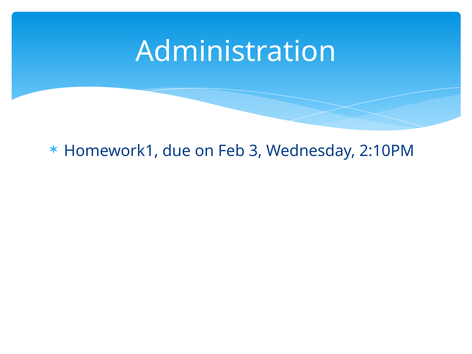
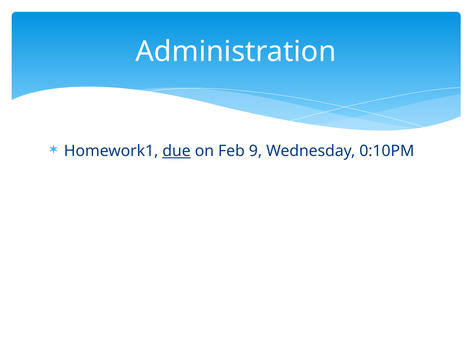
due underline: none -> present
3: 3 -> 9
2:10PM: 2:10PM -> 0:10PM
